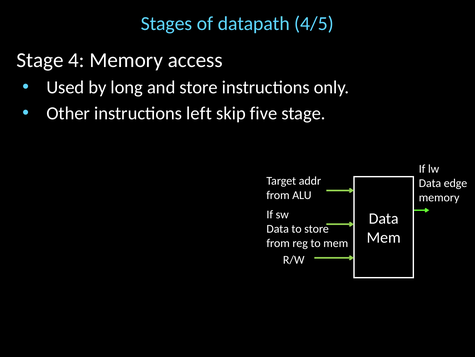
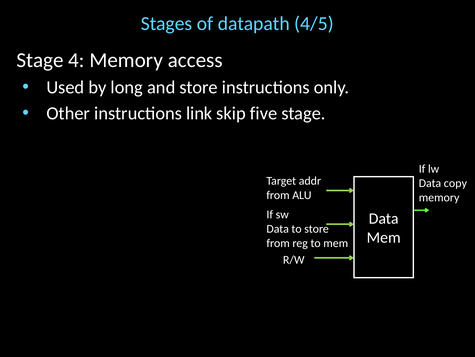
left: left -> link
edge: edge -> copy
